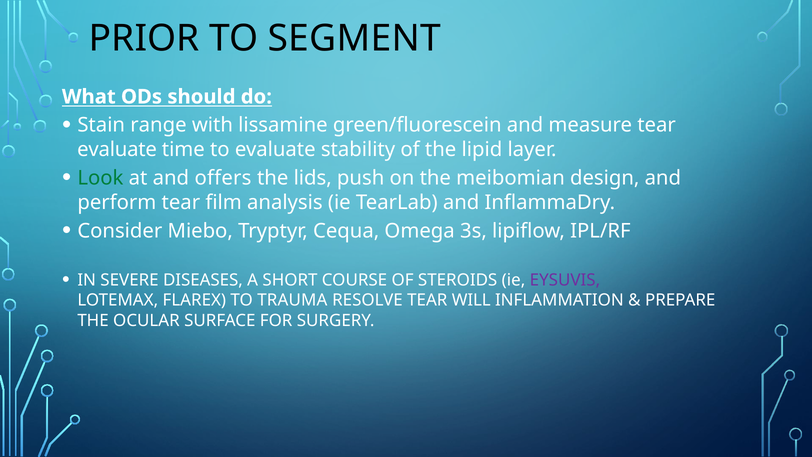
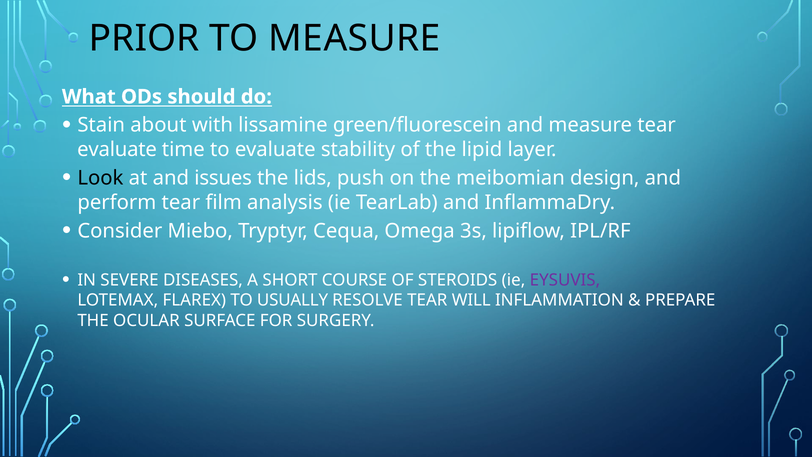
TO SEGMENT: SEGMENT -> MEASURE
range: range -> about
Look colour: green -> black
offers: offers -> issues
TRAUMA: TRAUMA -> USUALLY
